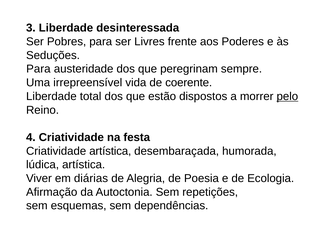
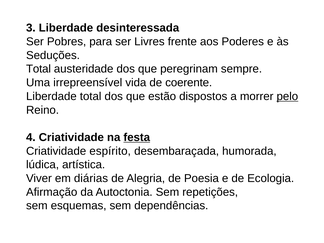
Para at (38, 69): Para -> Total
festa underline: none -> present
Criatividade artística: artística -> espírito
